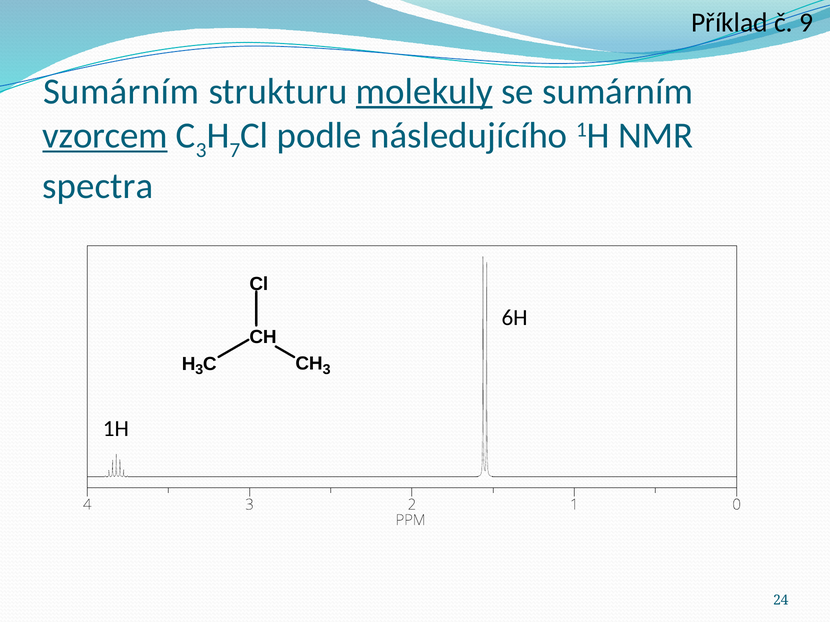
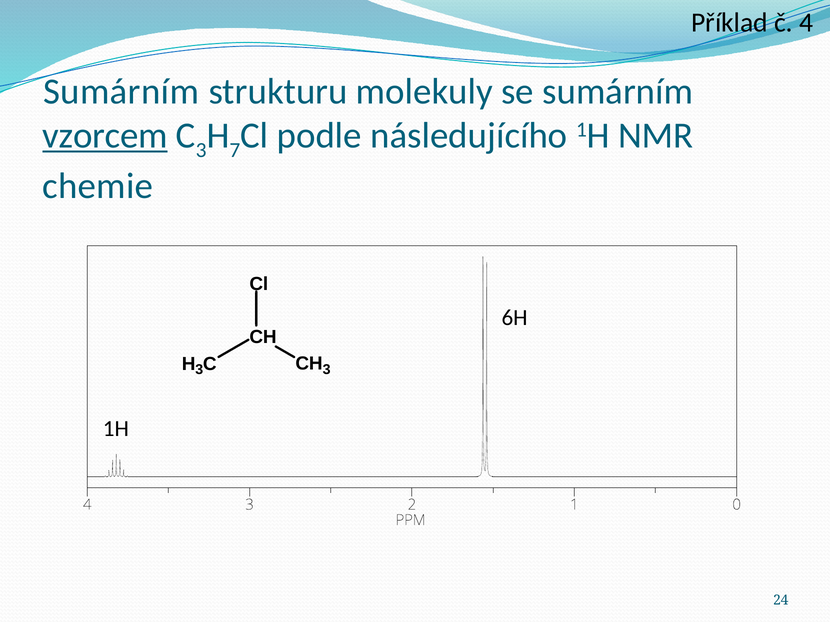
č 9: 9 -> 4
molekuly underline: present -> none
spectra: spectra -> chemie
